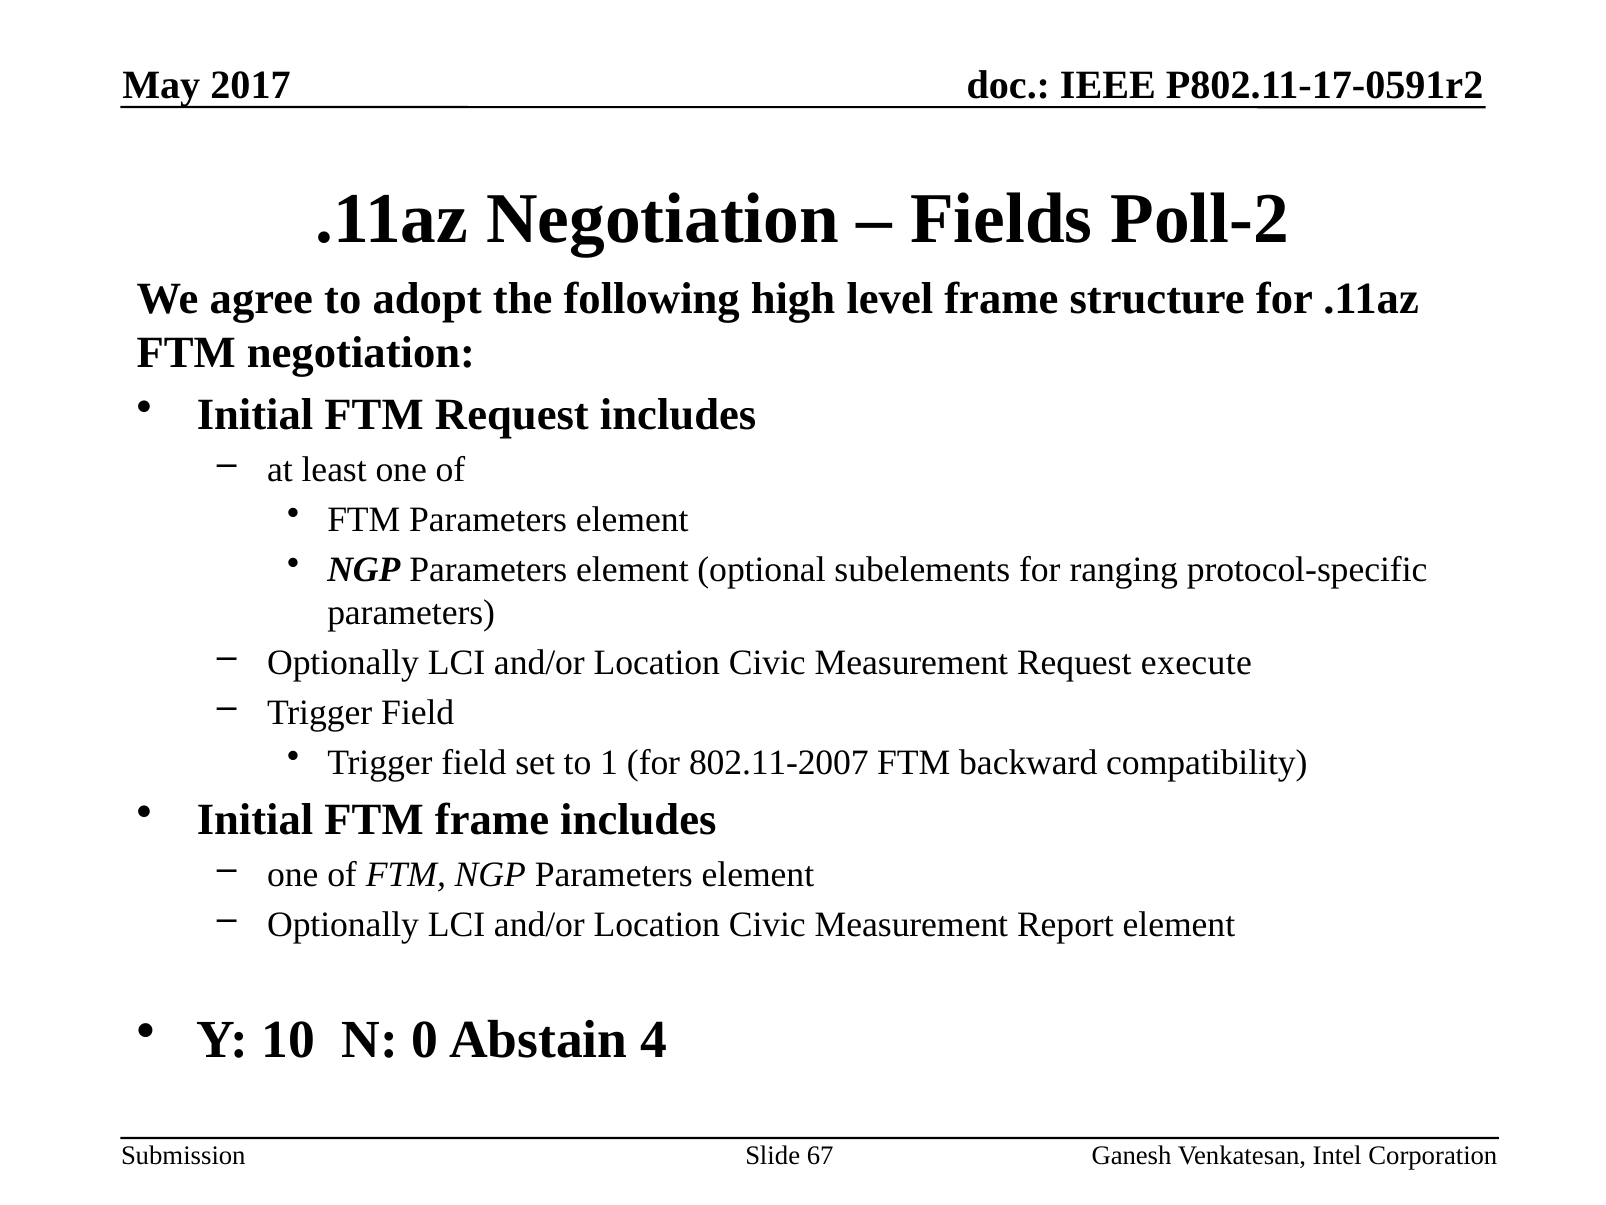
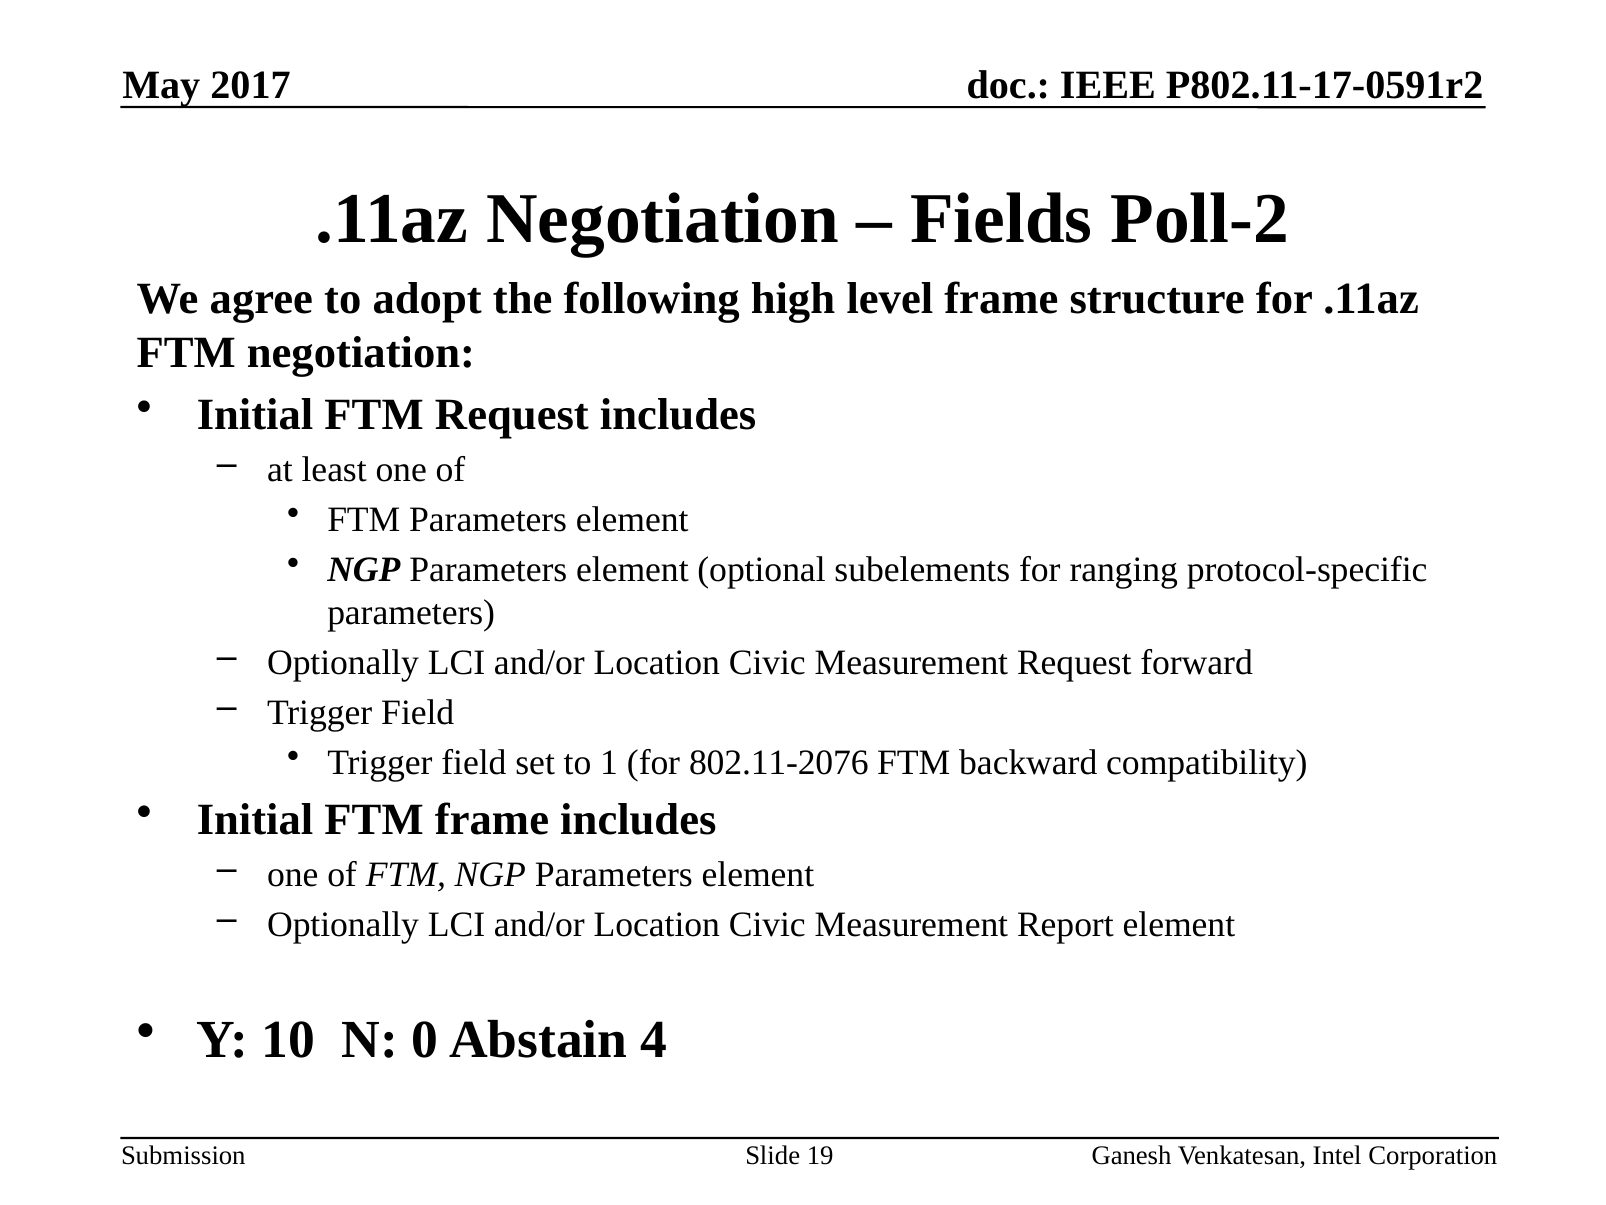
execute: execute -> forward
802.11-2007: 802.11-2007 -> 802.11-2076
67: 67 -> 19
